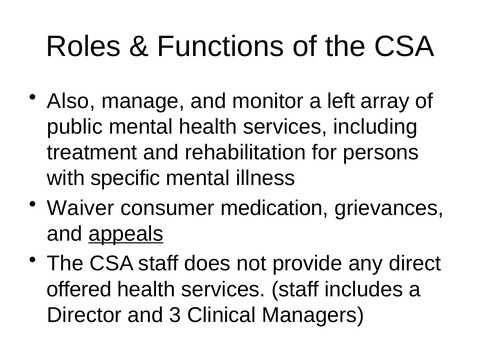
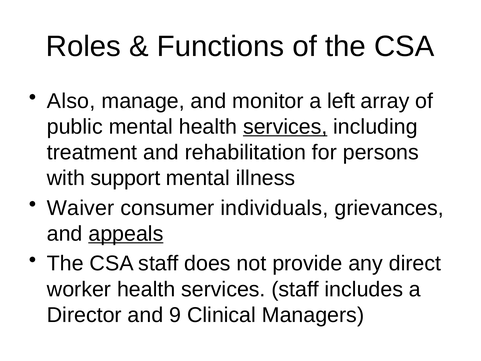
services at (285, 127) underline: none -> present
specific: specific -> support
medication: medication -> individuals
offered: offered -> worker
3: 3 -> 9
